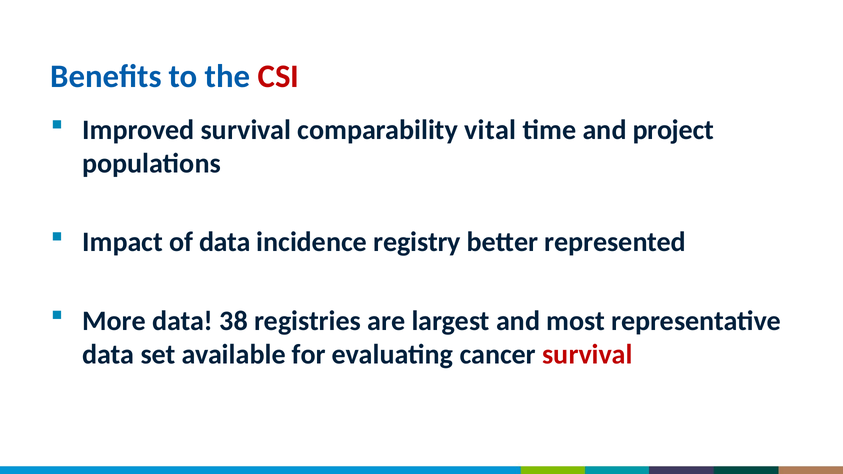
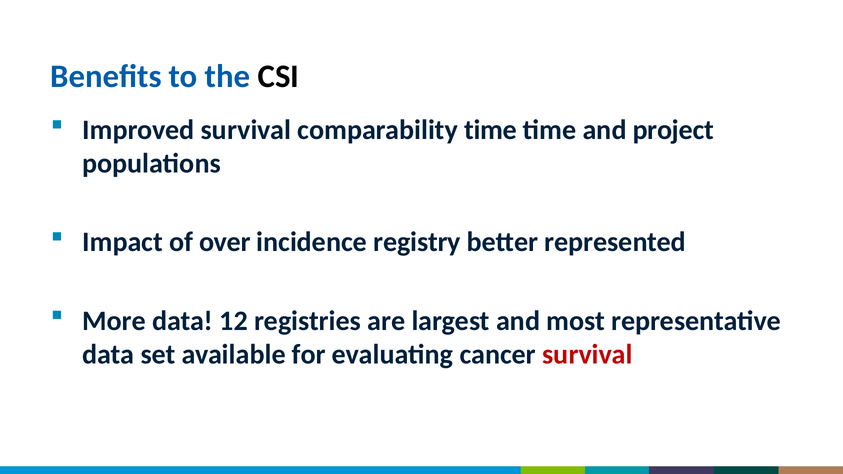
CSI colour: red -> black
comparability vital: vital -> time
of data: data -> over
38: 38 -> 12
